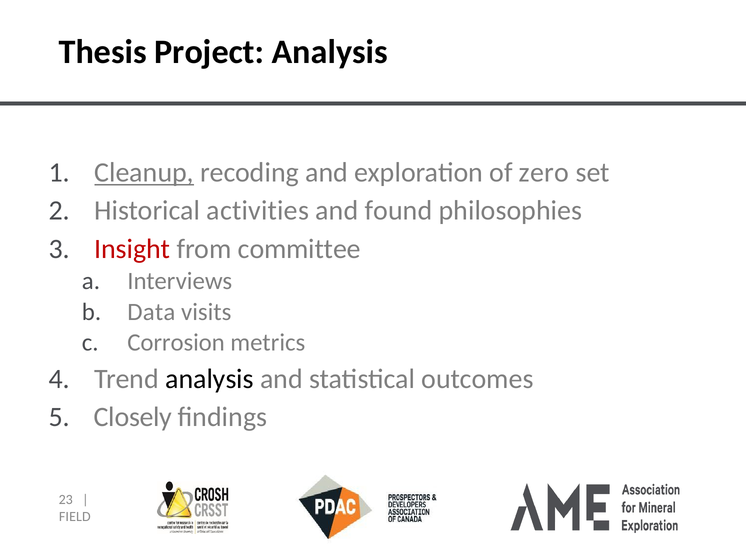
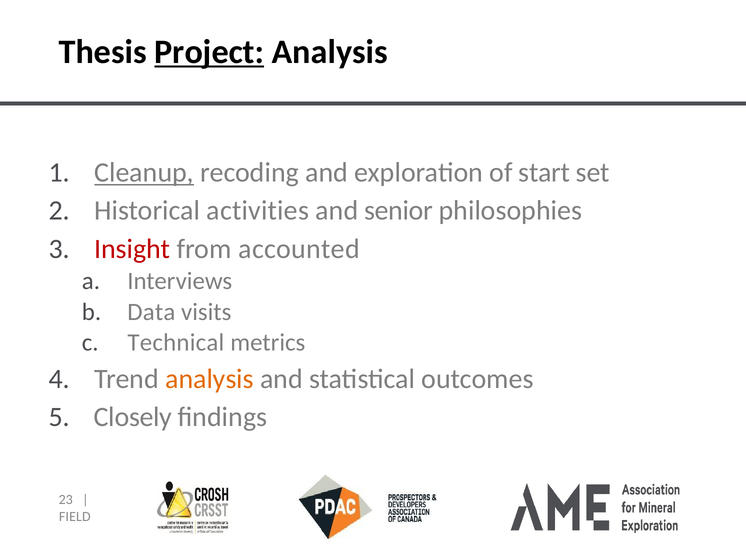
Project underline: none -> present
zero: zero -> start
found: found -> senior
committee: committee -> accounted
Corrosion: Corrosion -> Technical
analysis at (209, 379) colour: black -> orange
